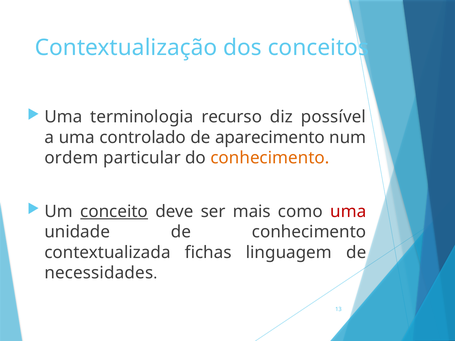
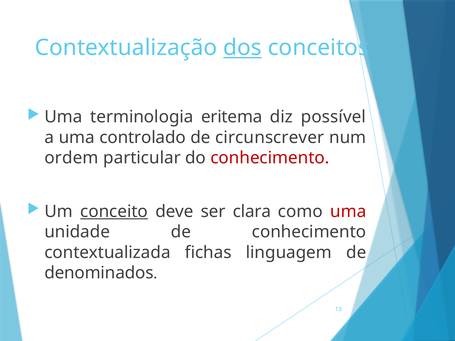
dos underline: none -> present
recurso: recurso -> eritema
aparecimento: aparecimento -> circunscrever
conhecimento at (270, 158) colour: orange -> red
mais: mais -> clara
necessidades: necessidades -> denominados
